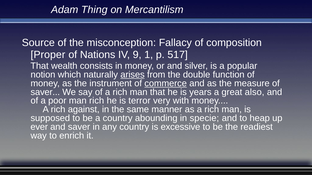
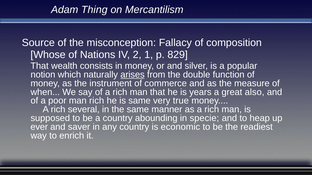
Proper: Proper -> Whose
9: 9 -> 2
517: 517 -> 829
commerce underline: present -> none
saver at (45, 92): saver -> when
is terror: terror -> same
with: with -> true
against: against -> several
excessive: excessive -> economic
